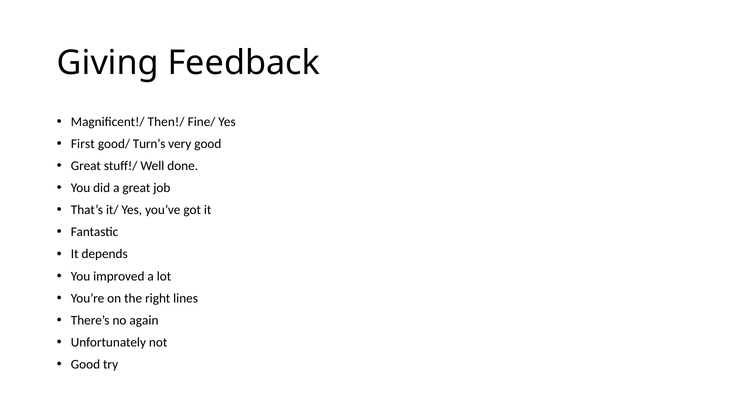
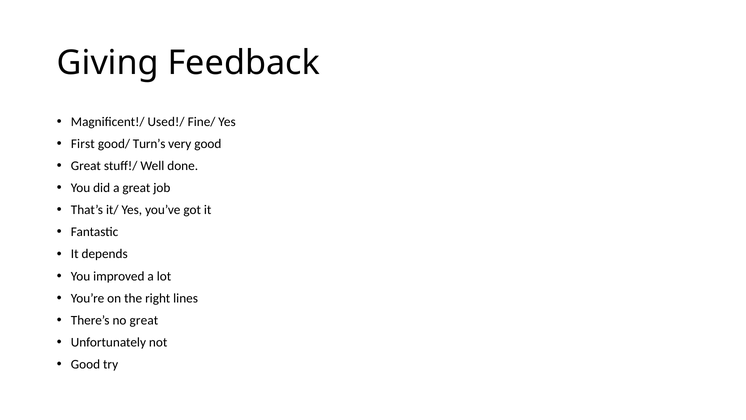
Then!/: Then!/ -> Used!/
no again: again -> great
